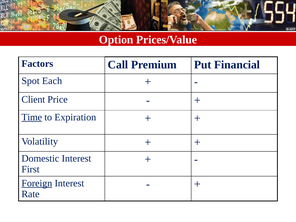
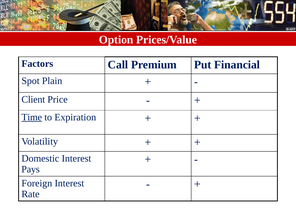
Each: Each -> Plain
First: First -> Pays
Foreign underline: present -> none
